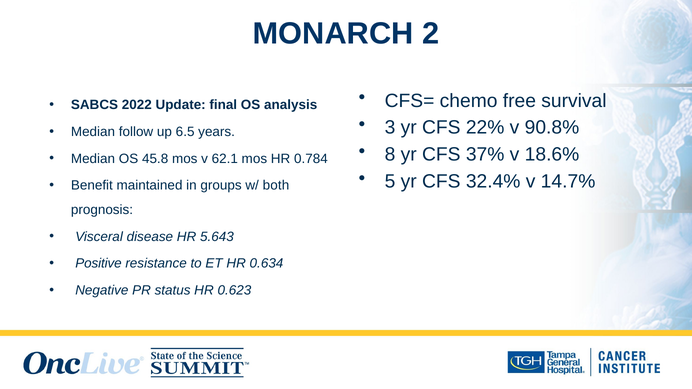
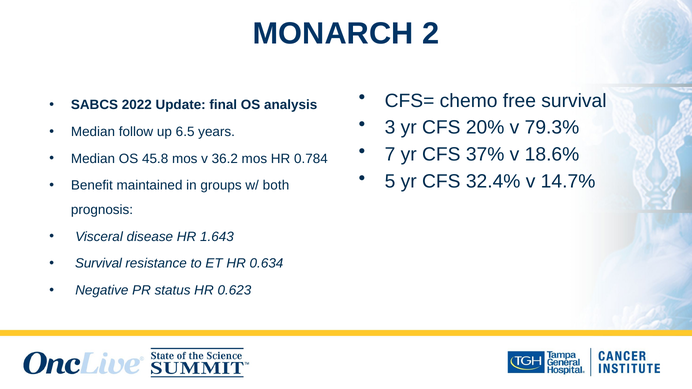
22%: 22% -> 20%
90.8%: 90.8% -> 79.3%
8: 8 -> 7
62.1: 62.1 -> 36.2
5.643: 5.643 -> 1.643
Positive at (98, 264): Positive -> Survival
